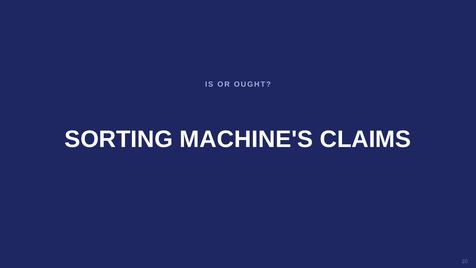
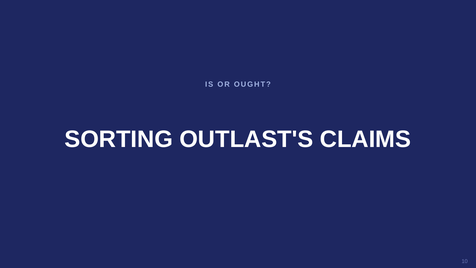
MACHINE'S: MACHINE'S -> OUTLAST'S
